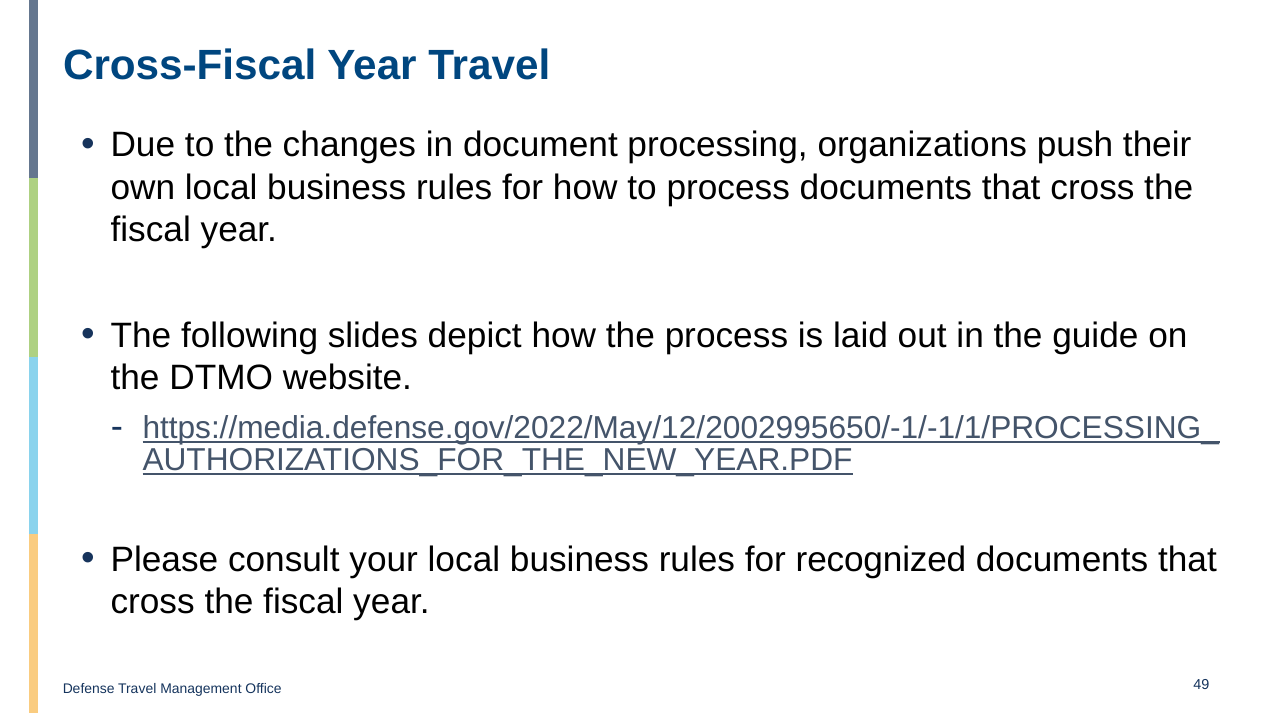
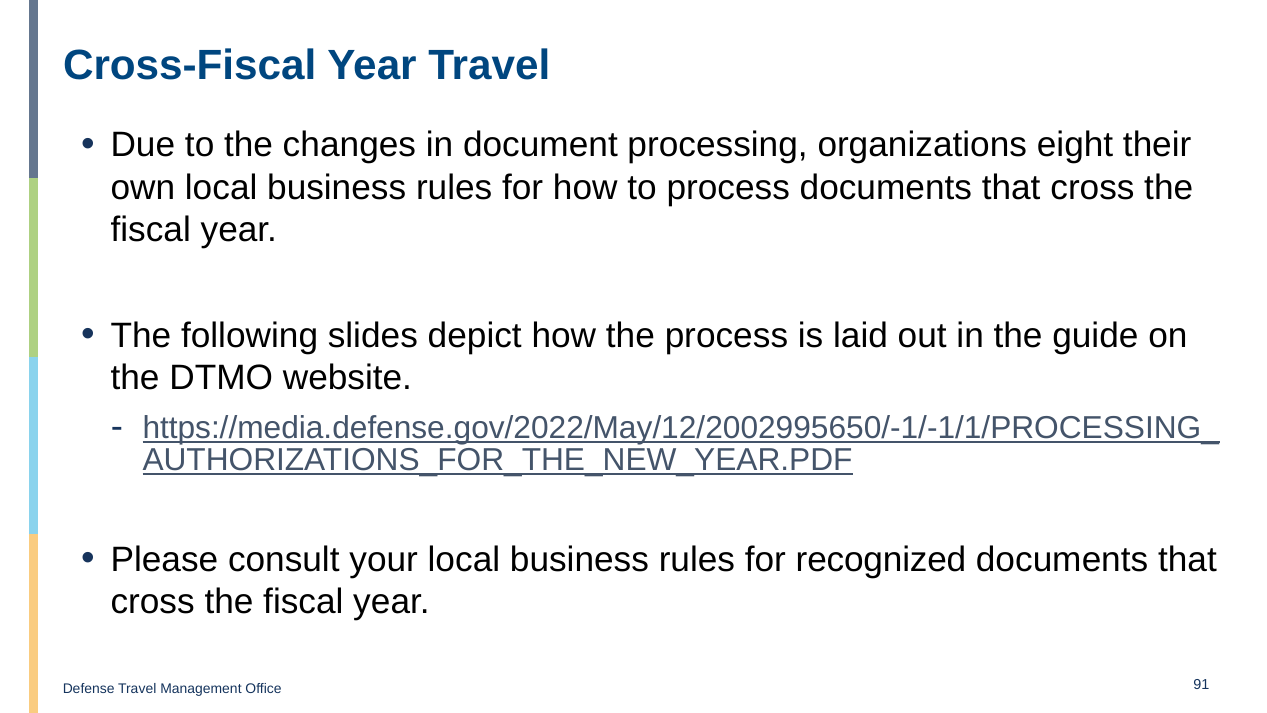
push: push -> eight
49: 49 -> 91
